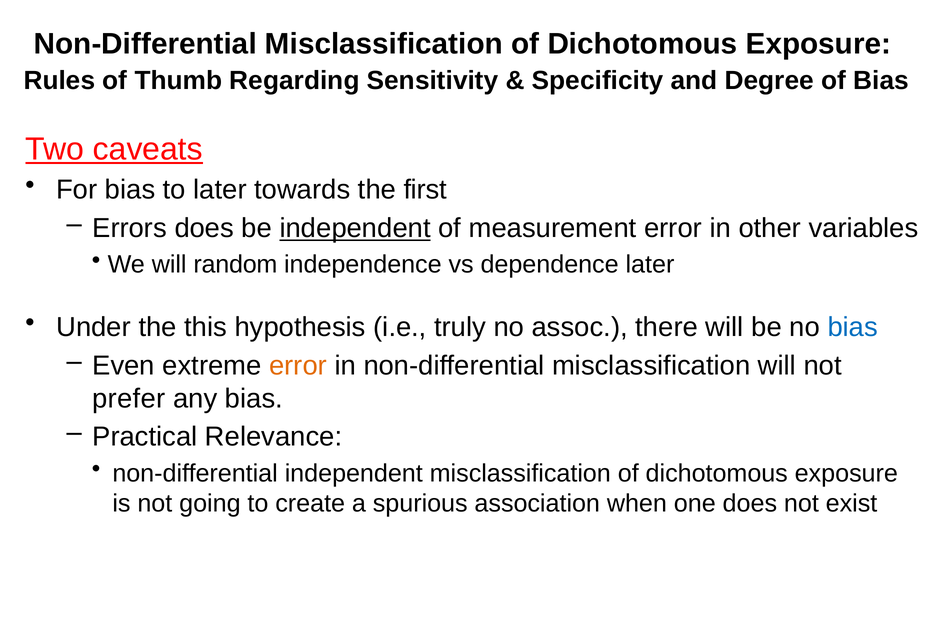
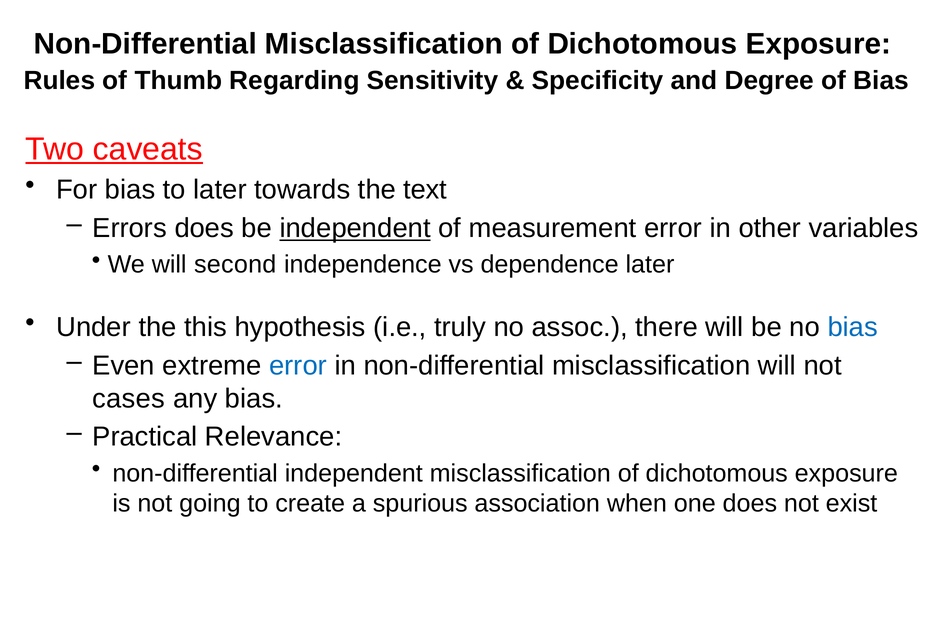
first: first -> text
random: random -> second
error at (298, 366) colour: orange -> blue
prefer: prefer -> cases
